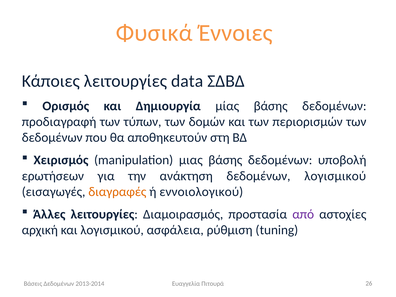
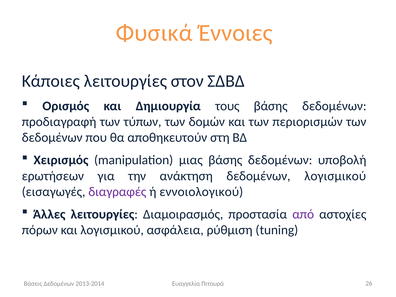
data: data -> στον
μίας: μίας -> τους
διαγραφές colour: orange -> purple
αρχική: αρχική -> πόρων
